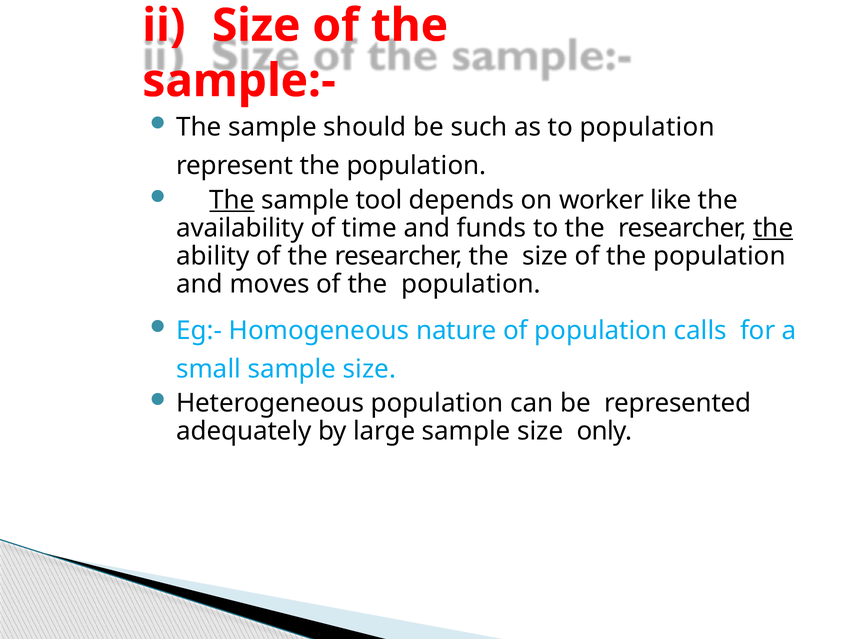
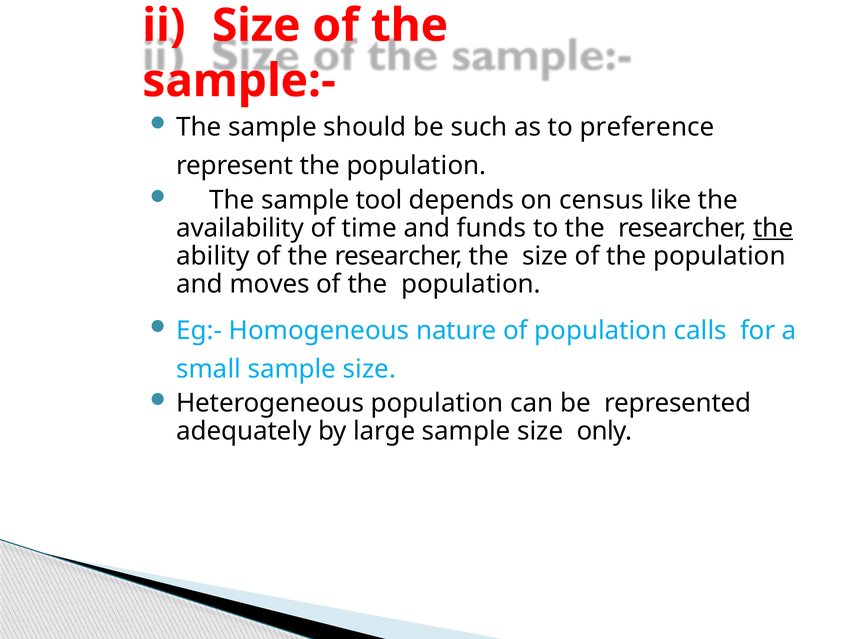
to population: population -> preference
The at (232, 200) underline: present -> none
worker: worker -> census
